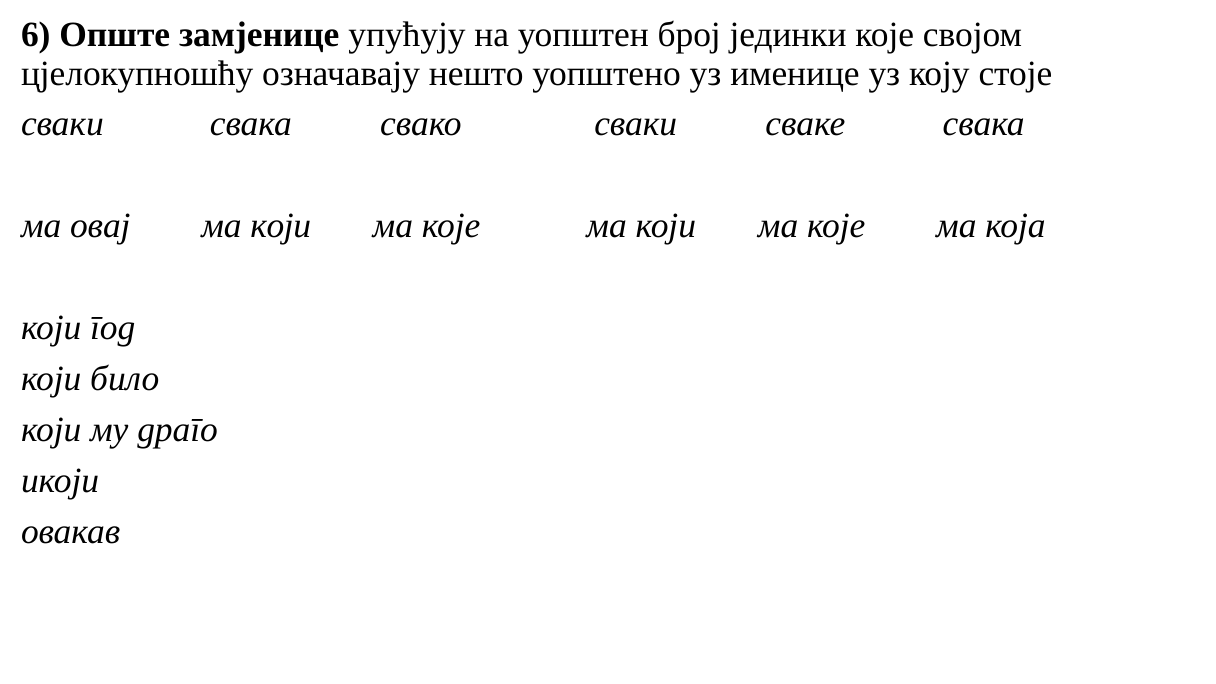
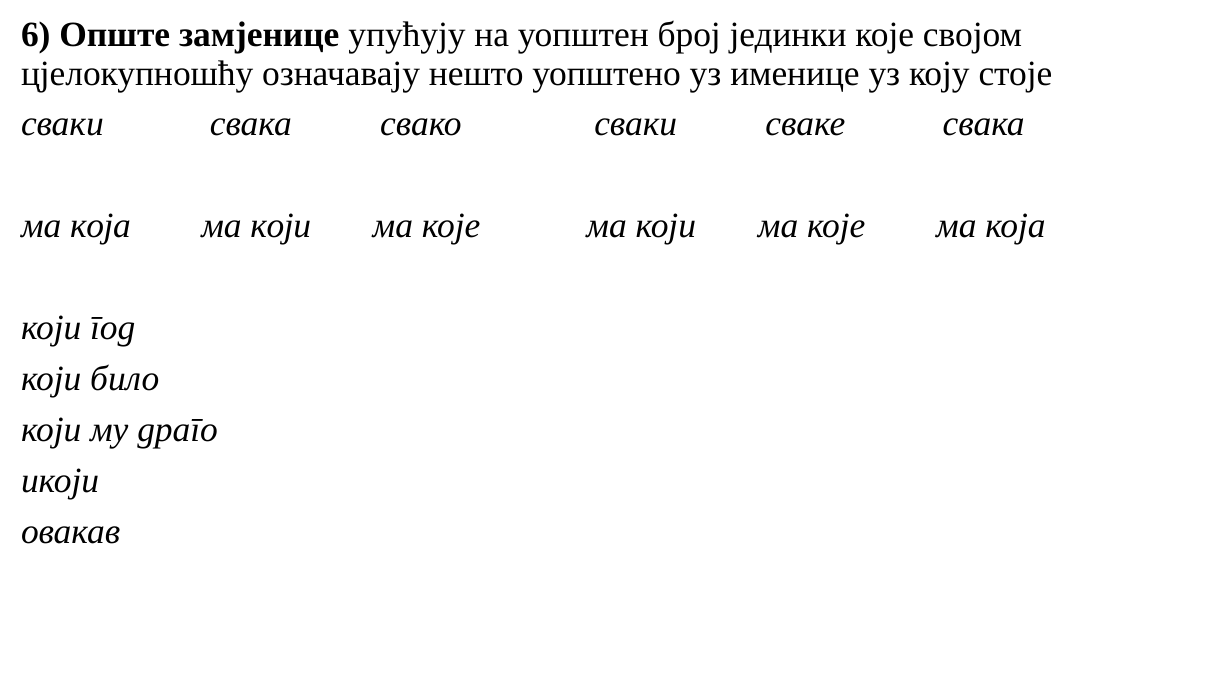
овај at (100, 226): овај -> која
